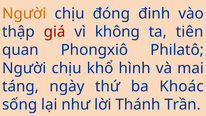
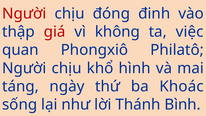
Người at (24, 13) colour: orange -> red
tiên: tiên -> việc
Trần: Trần -> Bình
